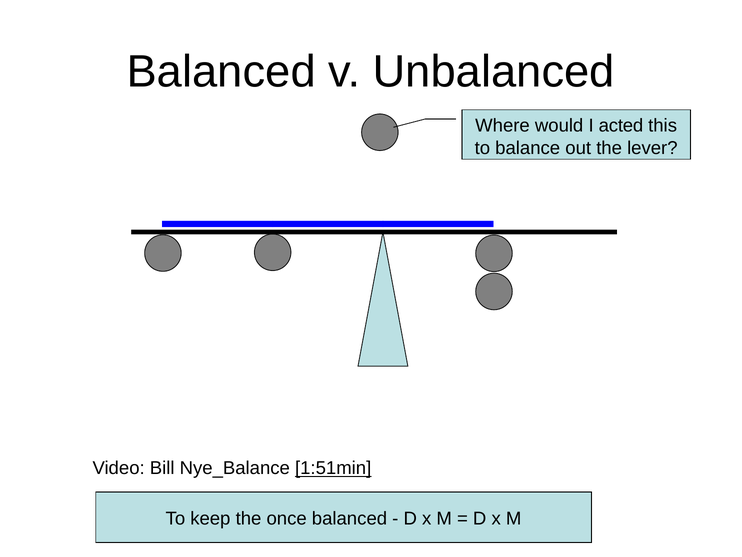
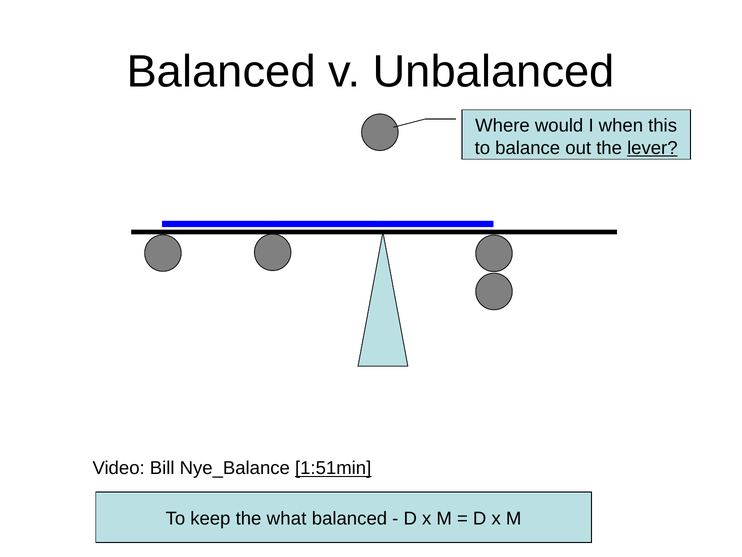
acted: acted -> when
lever underline: none -> present
once: once -> what
